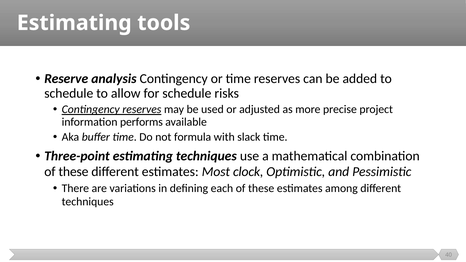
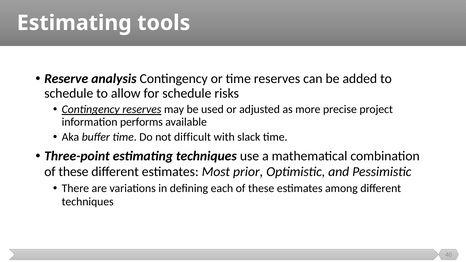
formula: formula -> difficult
clock: clock -> prior
